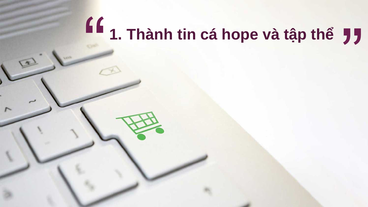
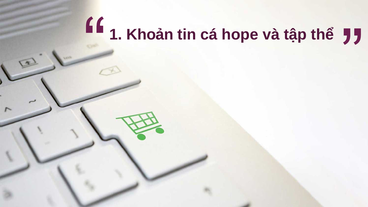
Thành: Thành -> Khoản
